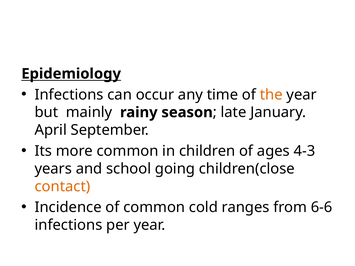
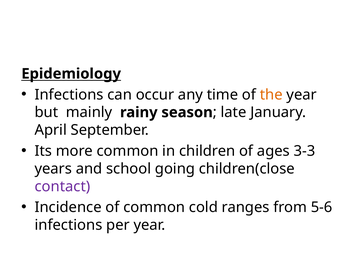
4-3: 4-3 -> 3-3
contact colour: orange -> purple
6-6: 6-6 -> 5-6
